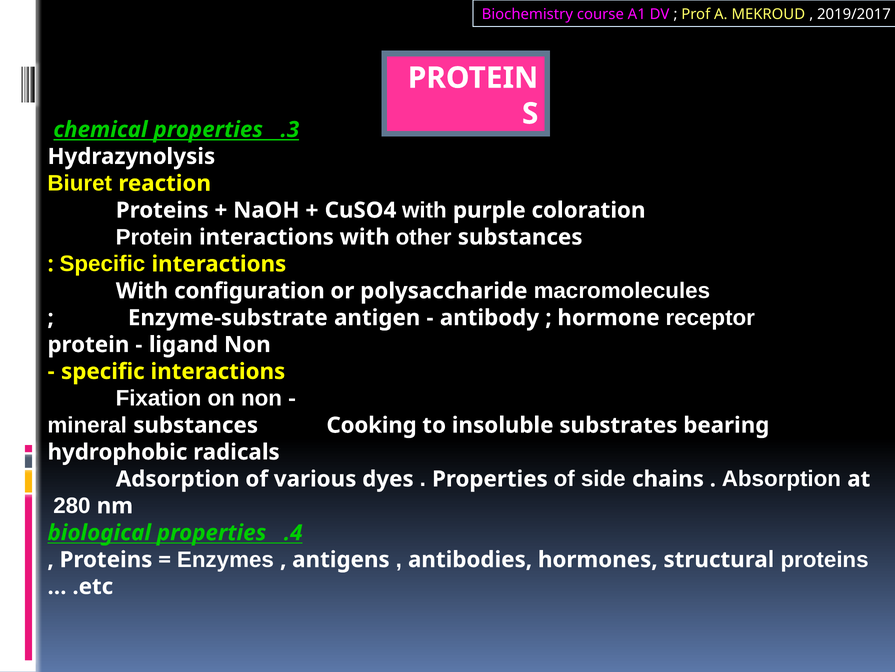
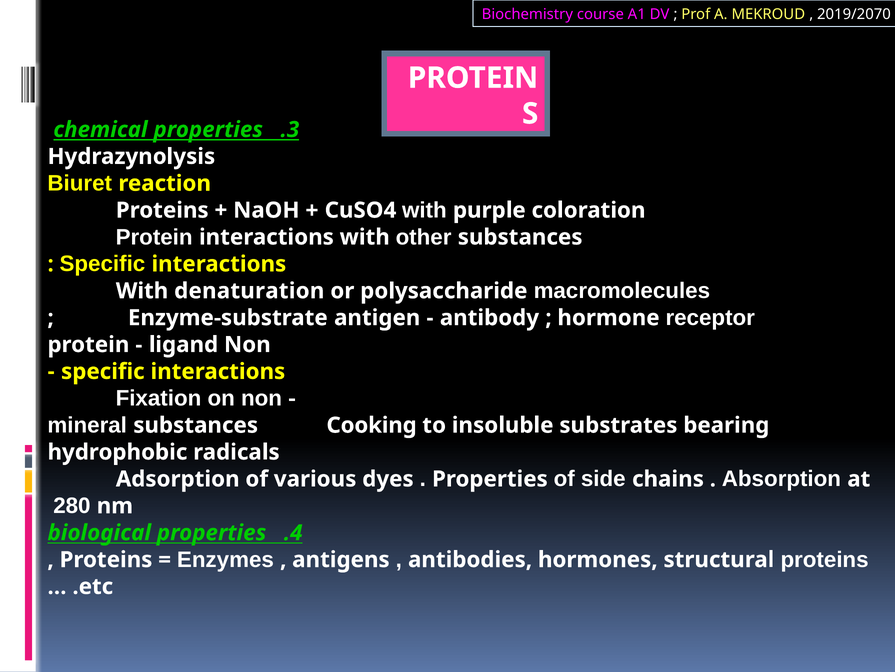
2019/2017: 2019/2017 -> 2019/2070
configuration: configuration -> denaturation
